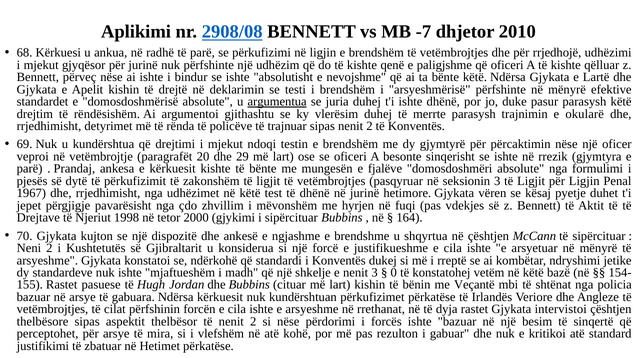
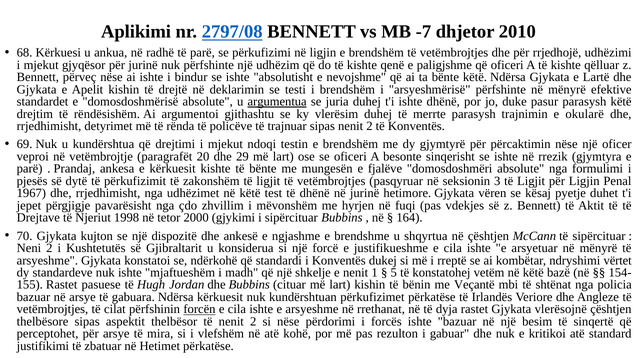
2908/08: 2908/08 -> 2797/08
jetike: jetike -> vërtet
nenit 3: 3 -> 1
0: 0 -> 5
forcën underline: none -> present
intervistoi: intervistoi -> vlerësojnë
